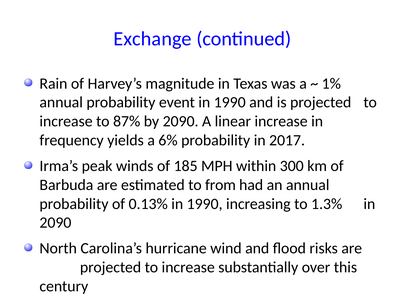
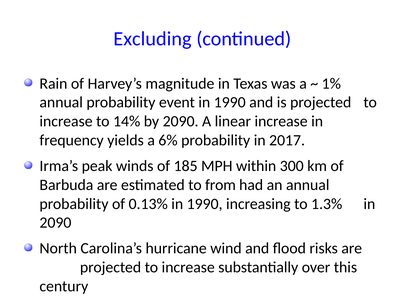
Exchange: Exchange -> Excluding
87%: 87% -> 14%
